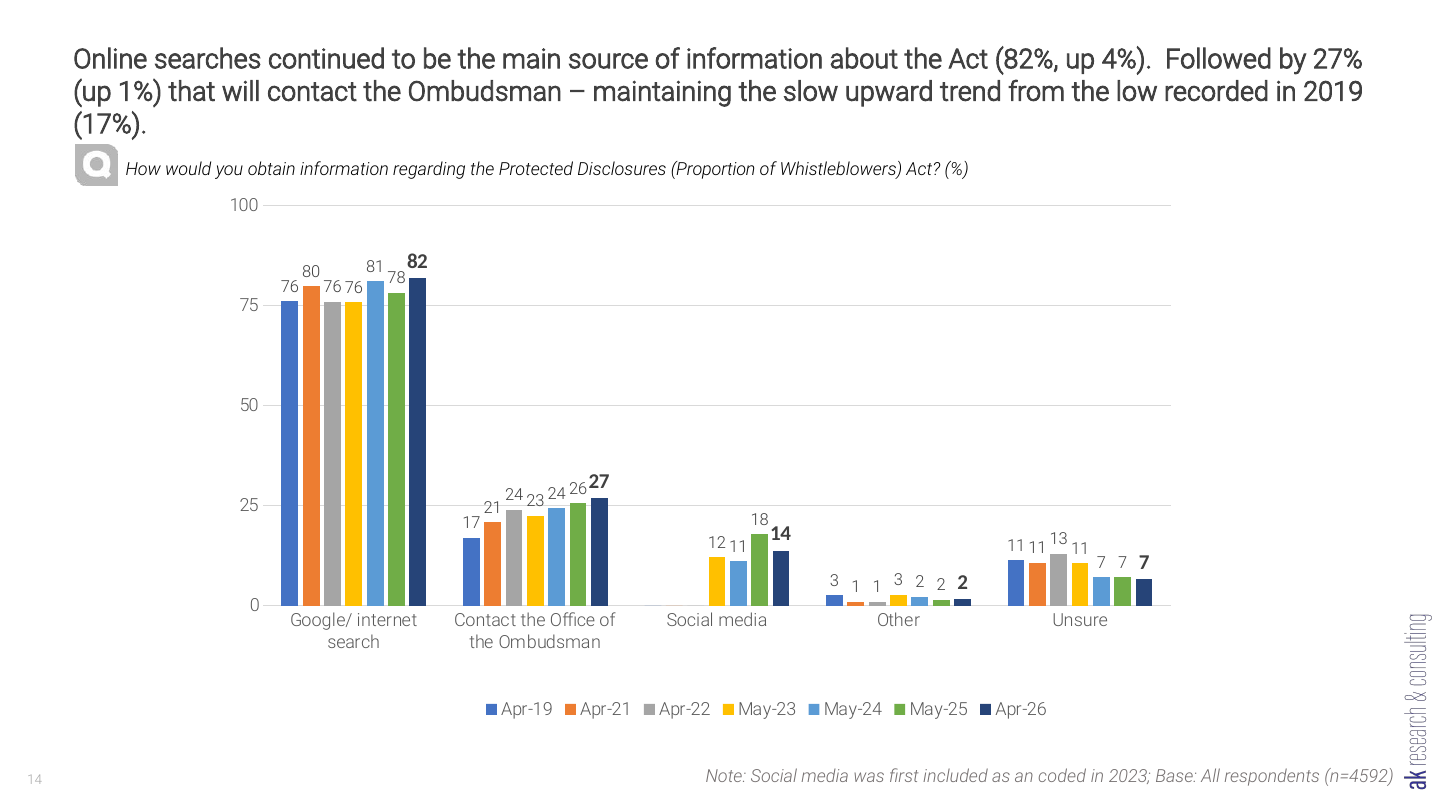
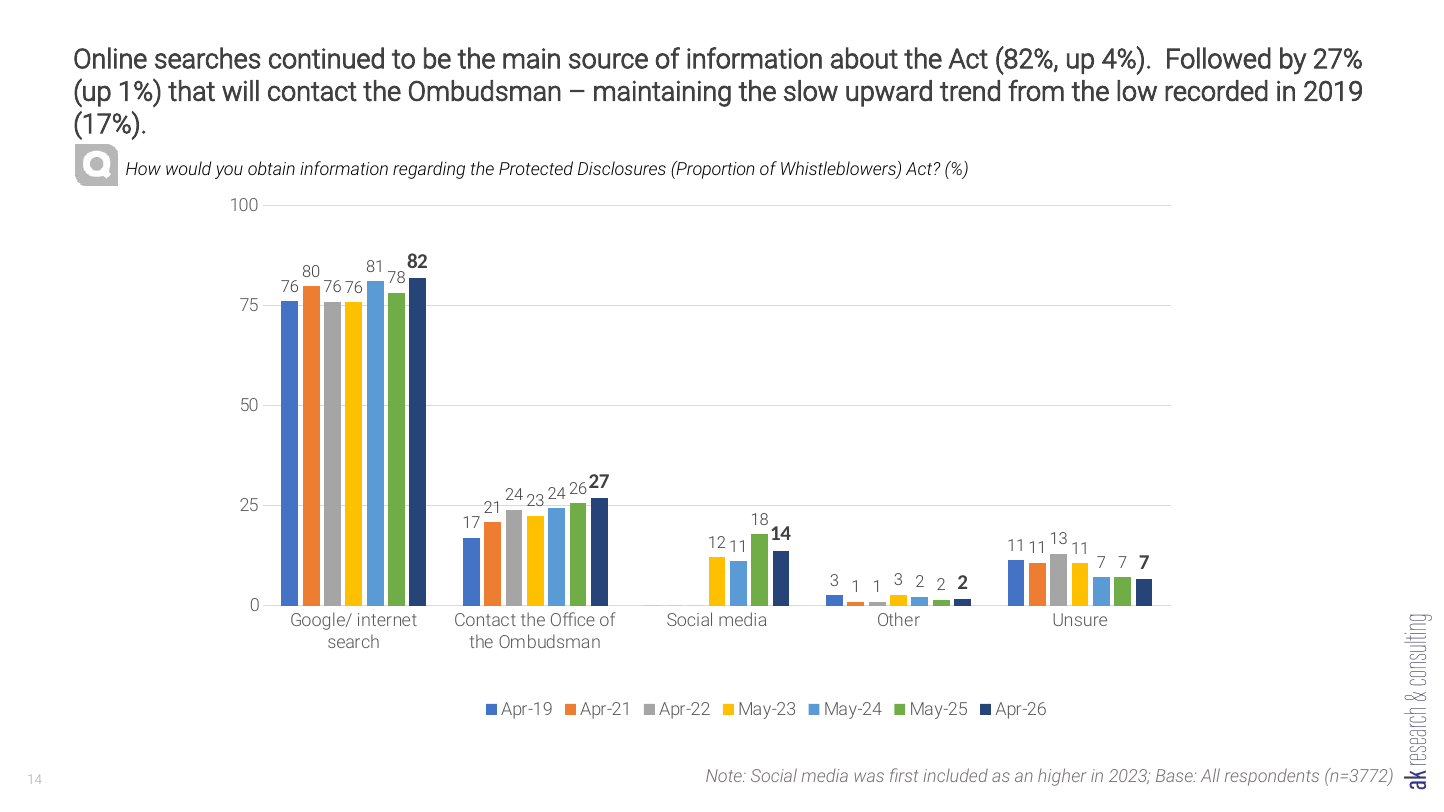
coded: coded -> higher
n=4592: n=4592 -> n=3772
